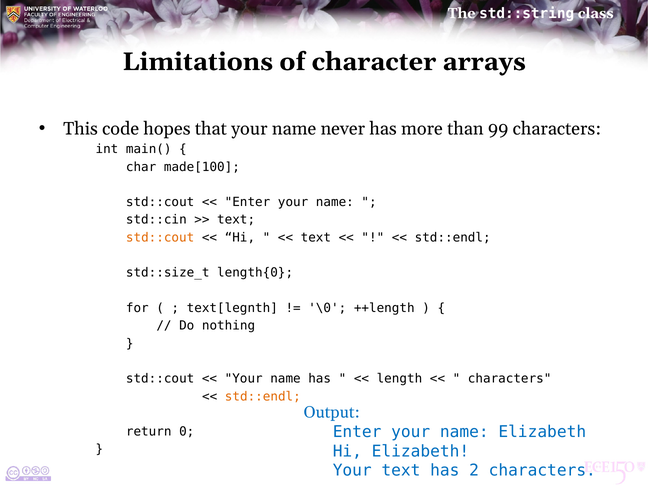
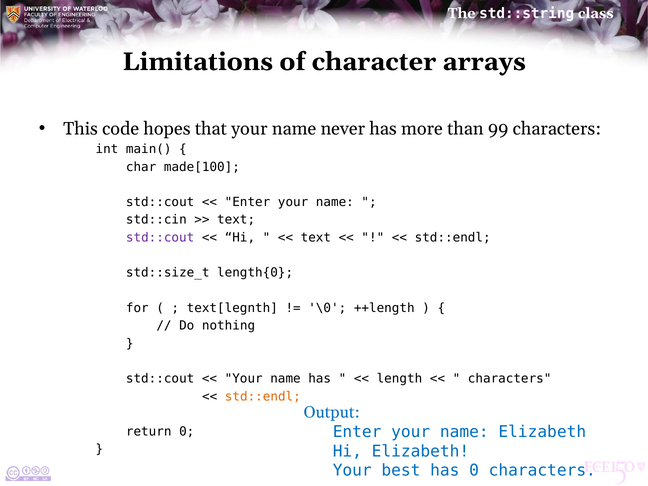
std::cout at (160, 237) colour: orange -> purple
Your text: text -> best
has 2: 2 -> 0
